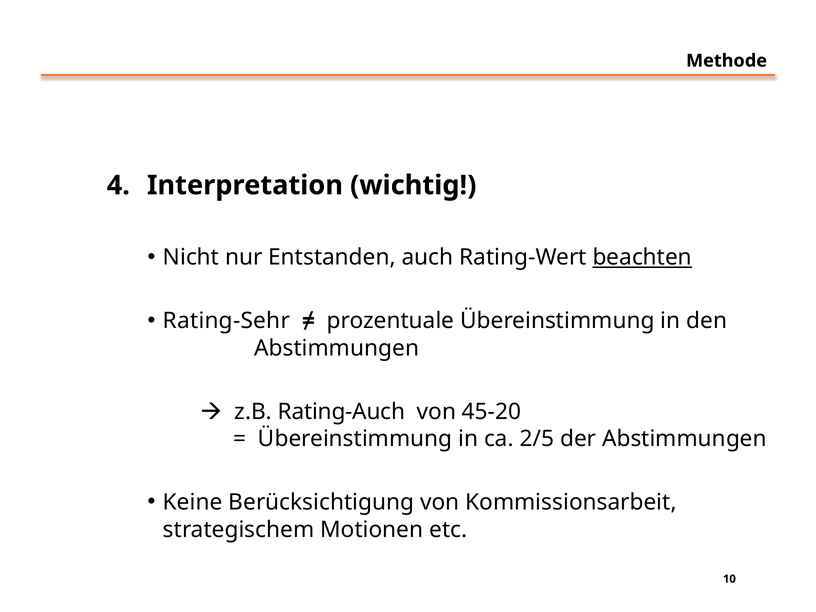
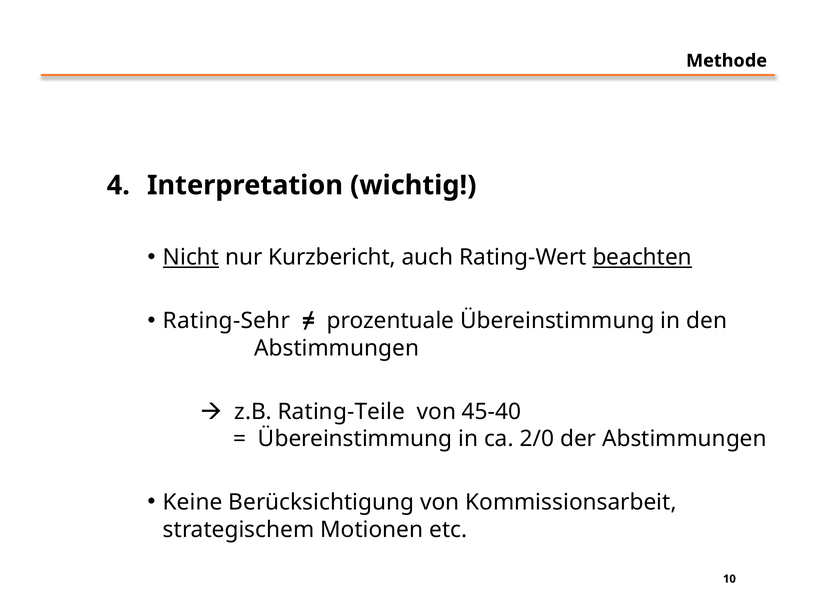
Nicht underline: none -> present
Entstanden: Entstanden -> Kurzbericht
Rating-Auch: Rating-Auch -> Rating-Teile
45-20: 45-20 -> 45-40
2/5: 2/5 -> 2/0
